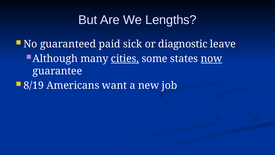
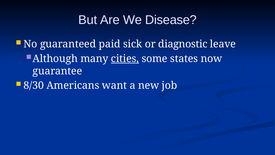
Lengths: Lengths -> Disease
now underline: present -> none
8/19: 8/19 -> 8/30
